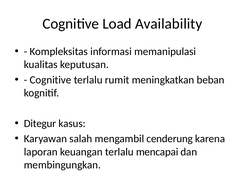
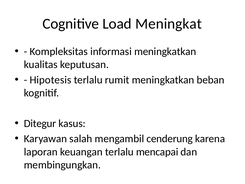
Availability: Availability -> Meningkat
informasi memanipulasi: memanipulasi -> meningkatkan
Cognitive at (51, 80): Cognitive -> Hipotesis
